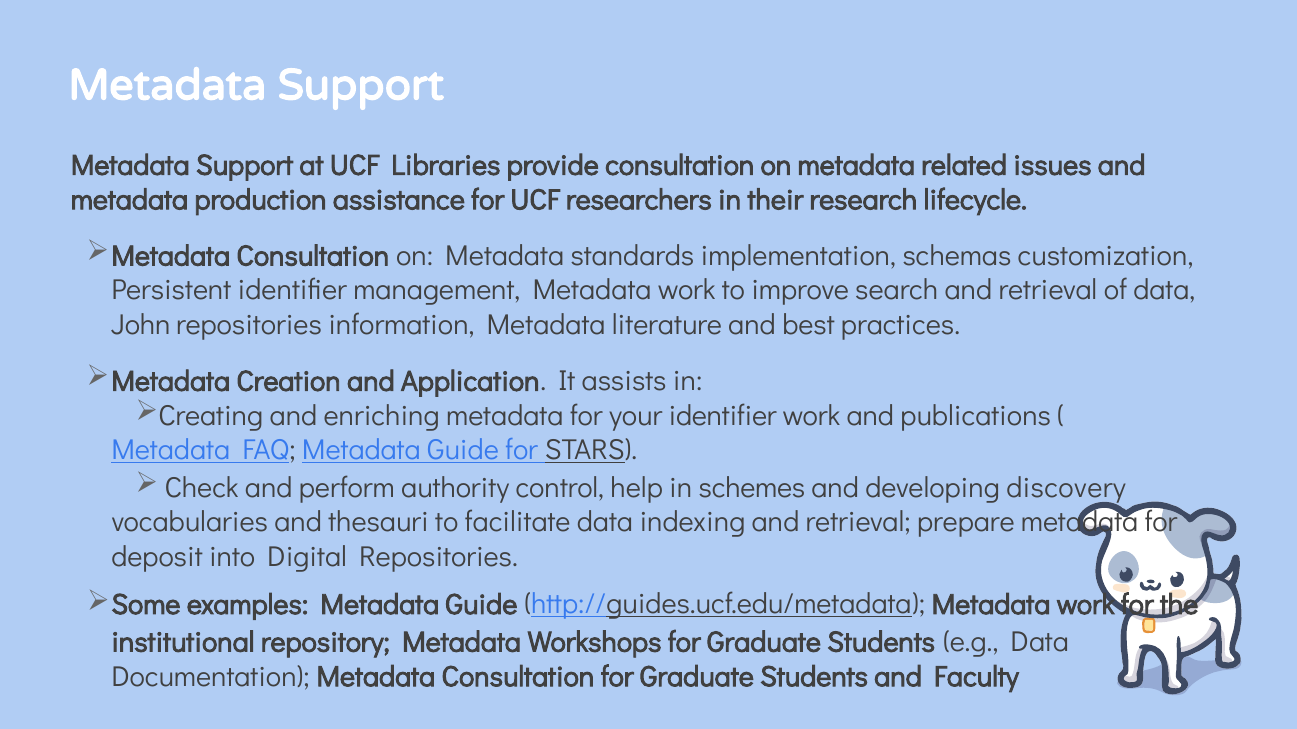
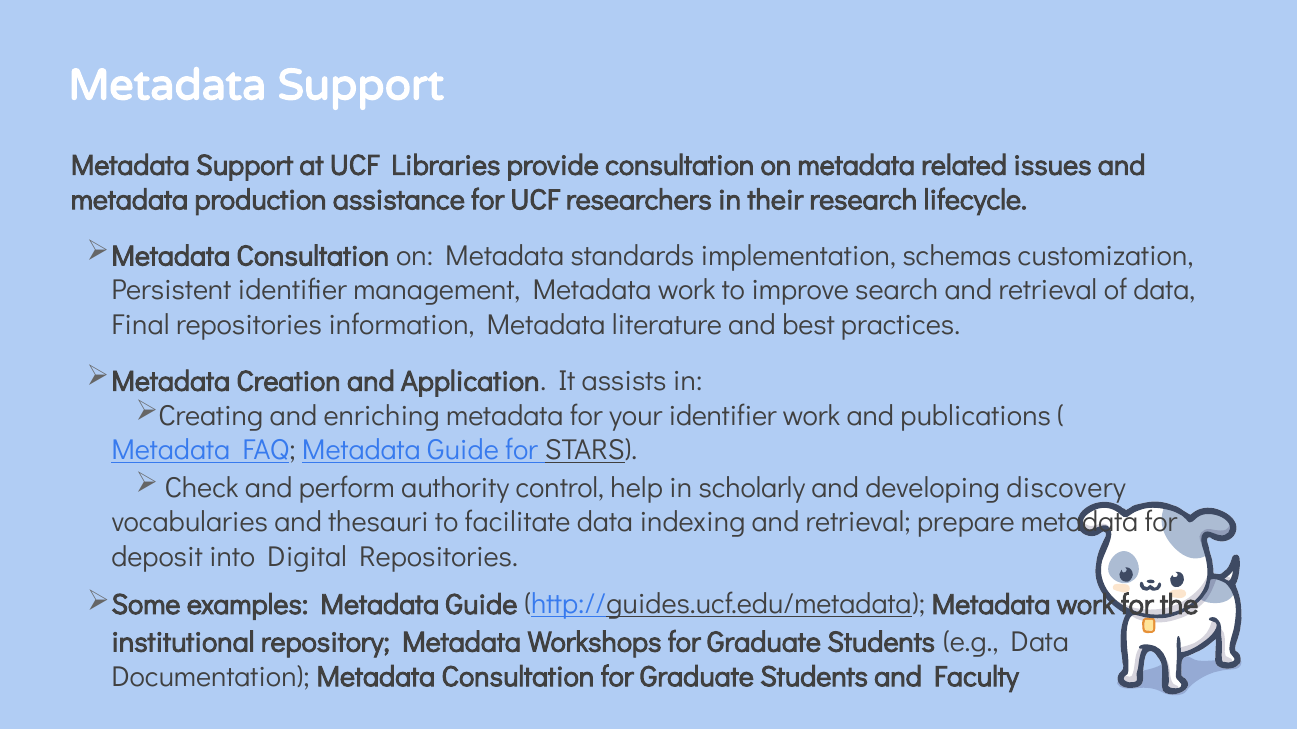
John: John -> Final
schemes: schemes -> scholarly
